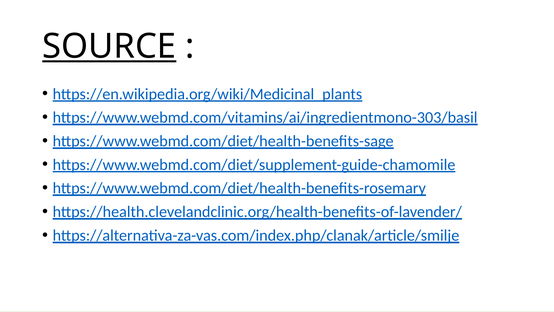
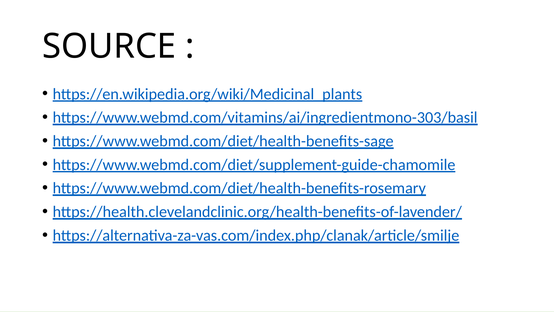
SOURCE underline: present -> none
